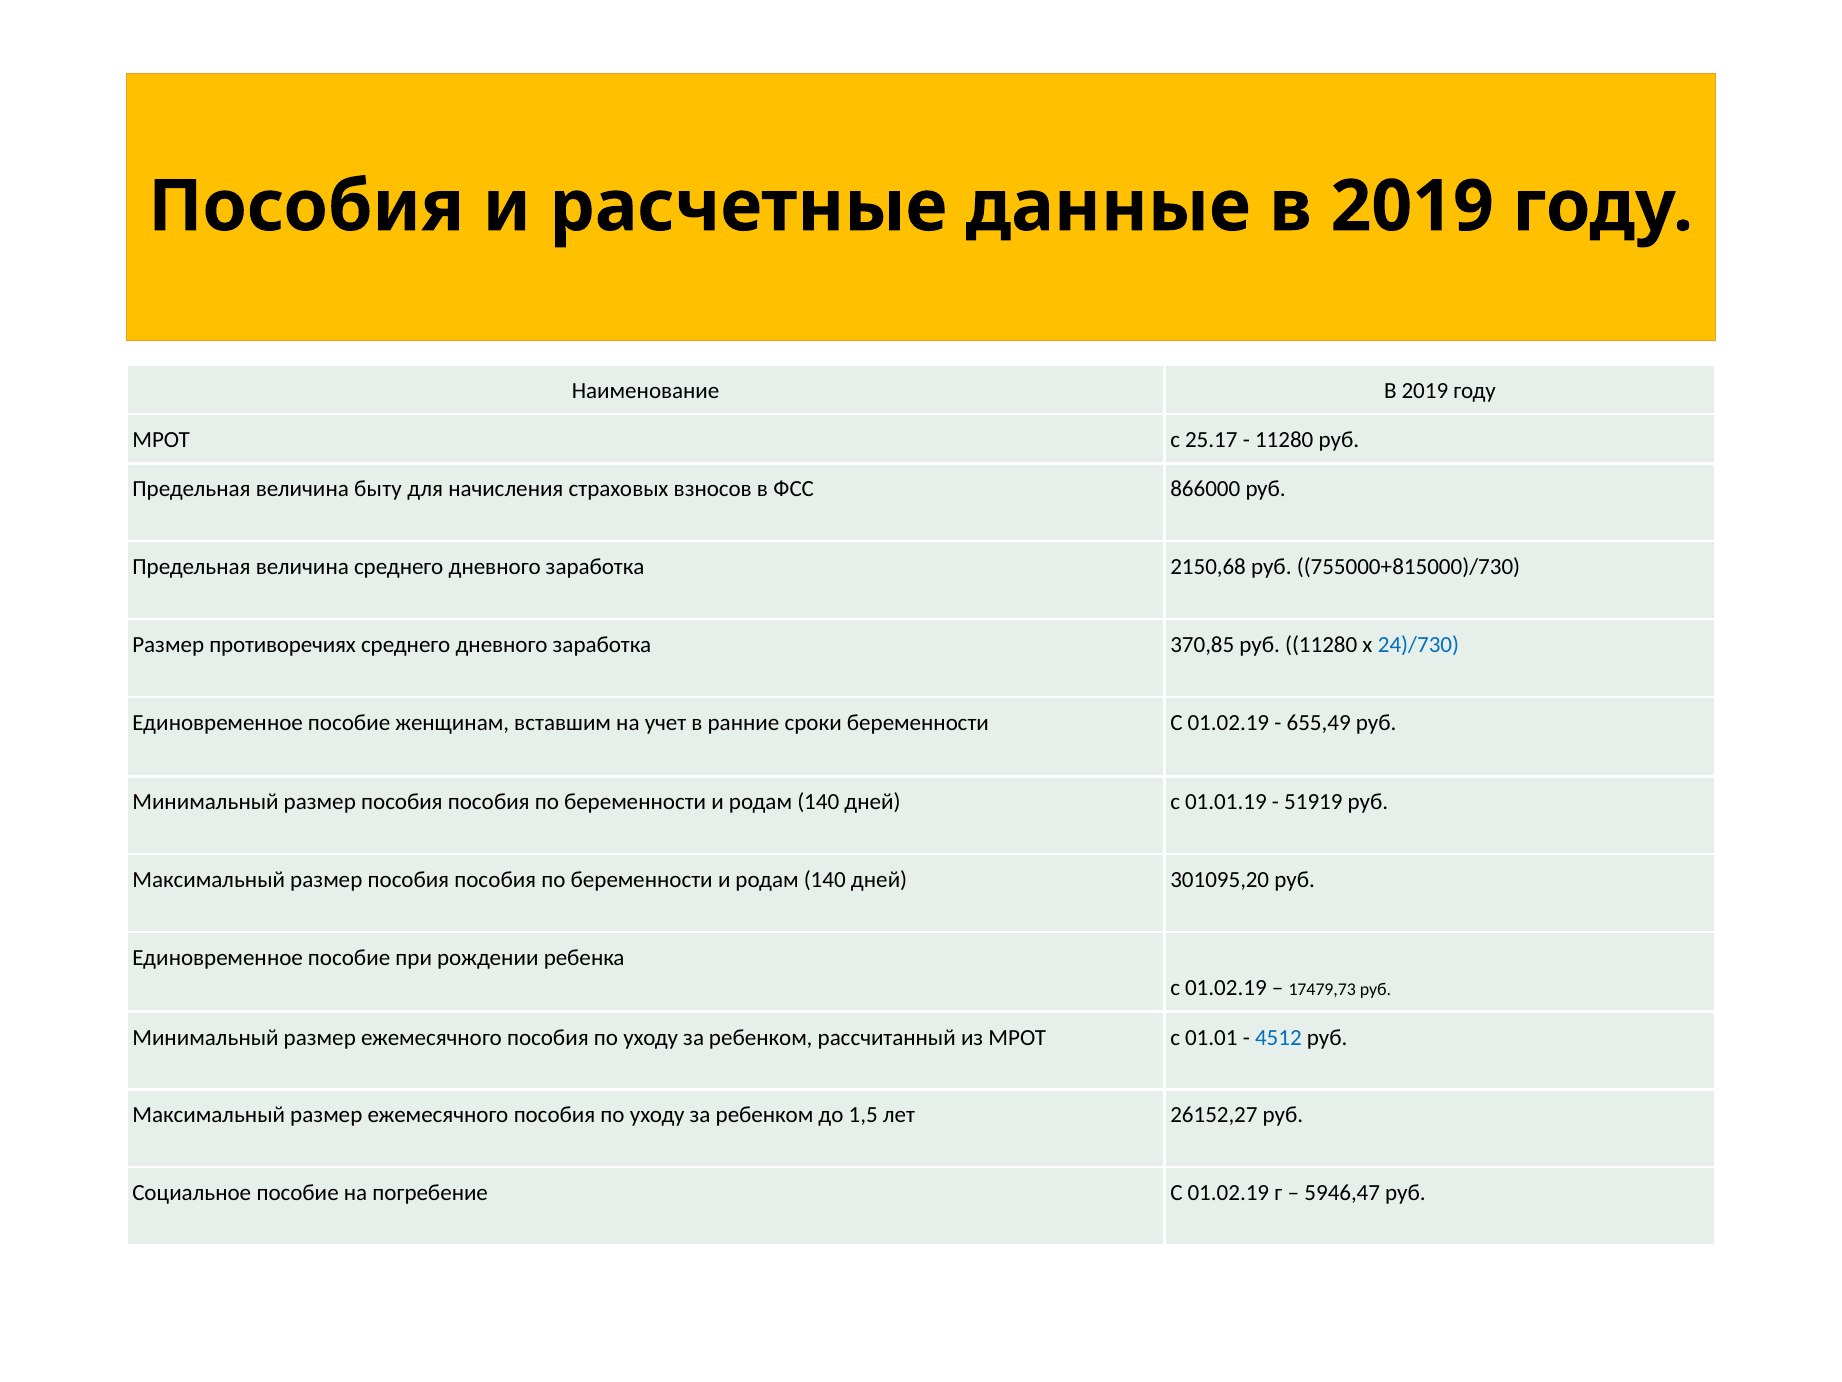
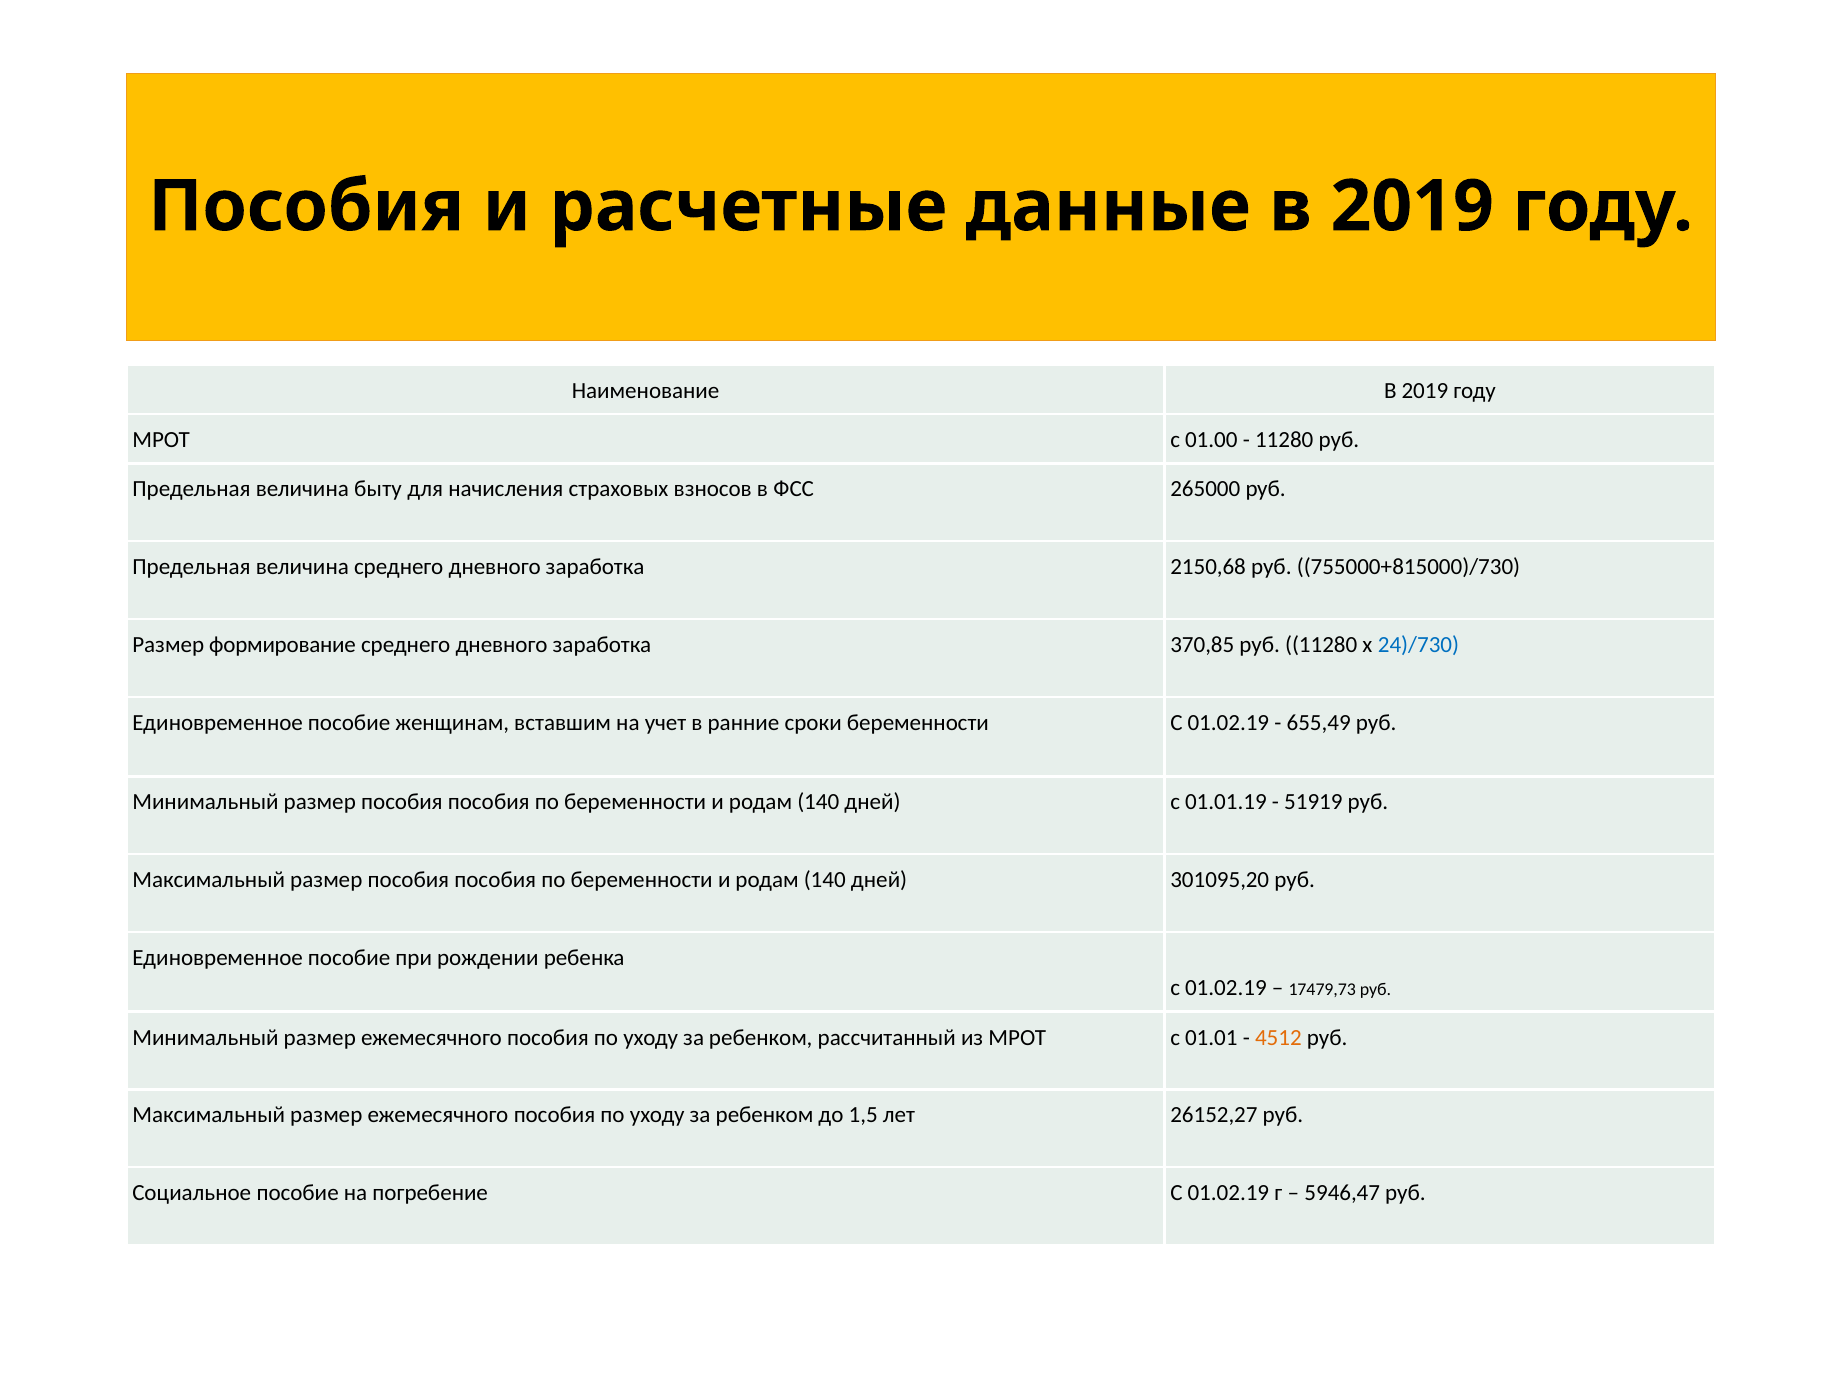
25.17: 25.17 -> 01.00
866000: 866000 -> 265000
противоречиях: противоречиях -> формирование
4512 colour: blue -> orange
